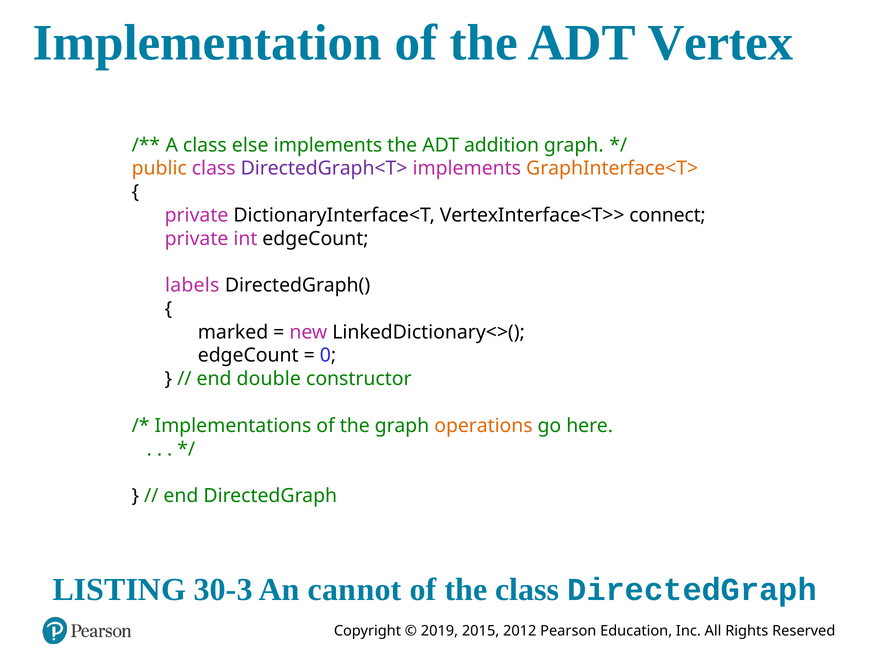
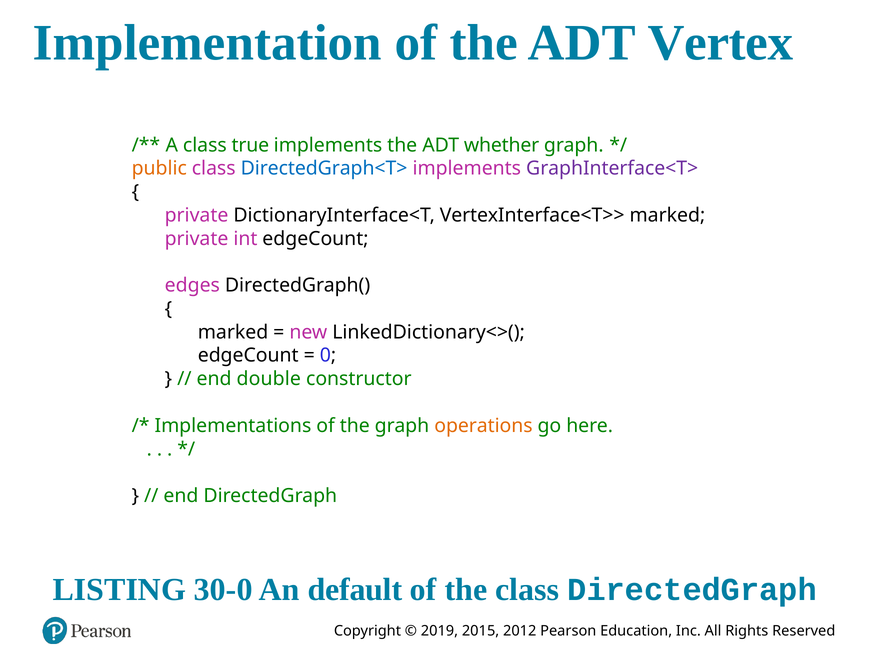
else: else -> true
addition: addition -> whether
DirectedGraph<T> colour: purple -> blue
GraphInterface<T> colour: orange -> purple
VertexInterface<T>> connect: connect -> marked
labels: labels -> edges
30-3: 30-3 -> 30-0
cannot: cannot -> default
